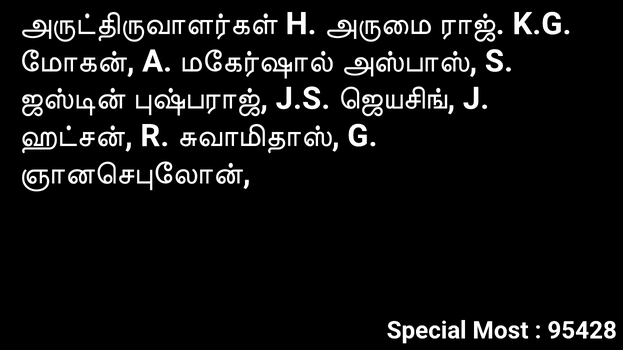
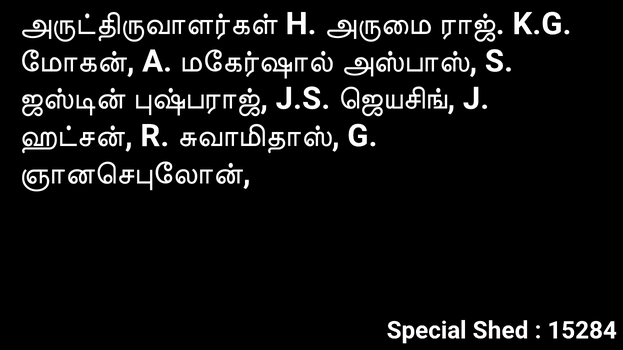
Most: Most -> Shed
95428: 95428 -> 15284
